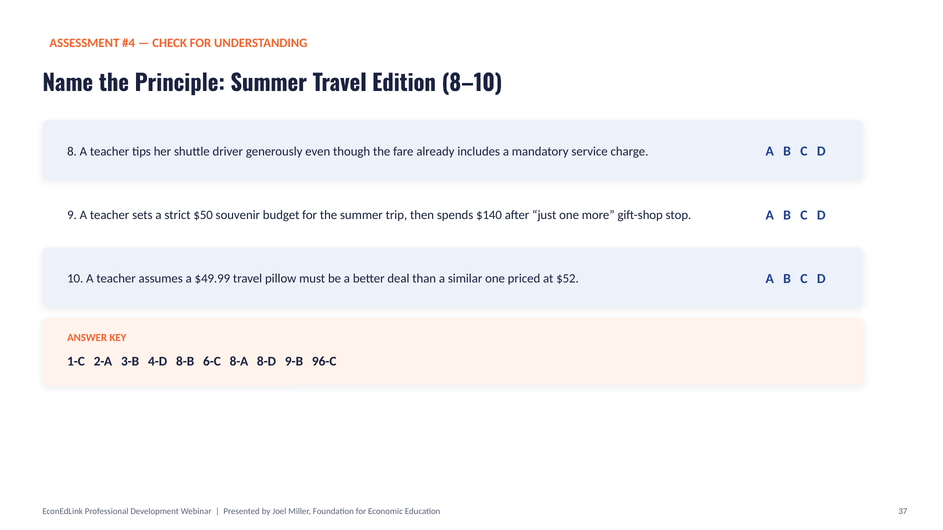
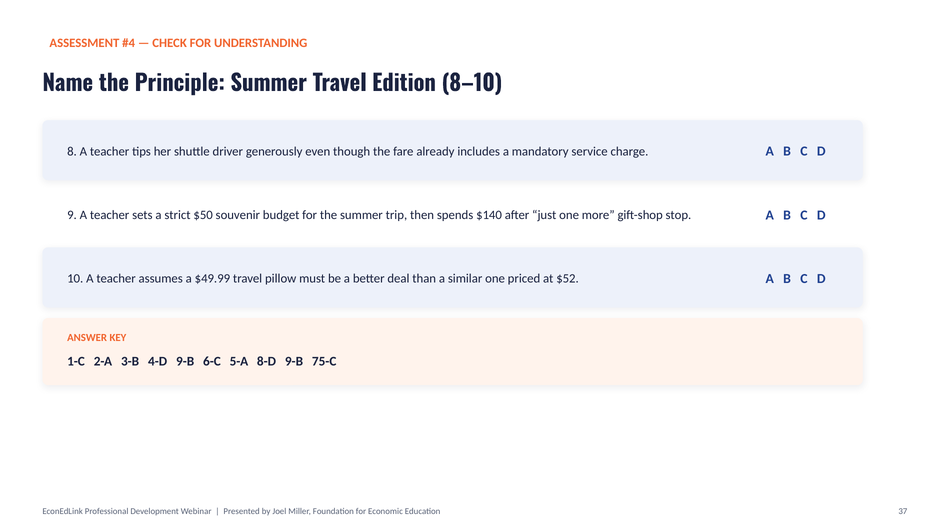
4-D 8-B: 8-B -> 9-B
8-A: 8-A -> 5-A
96-C: 96-C -> 75-C
